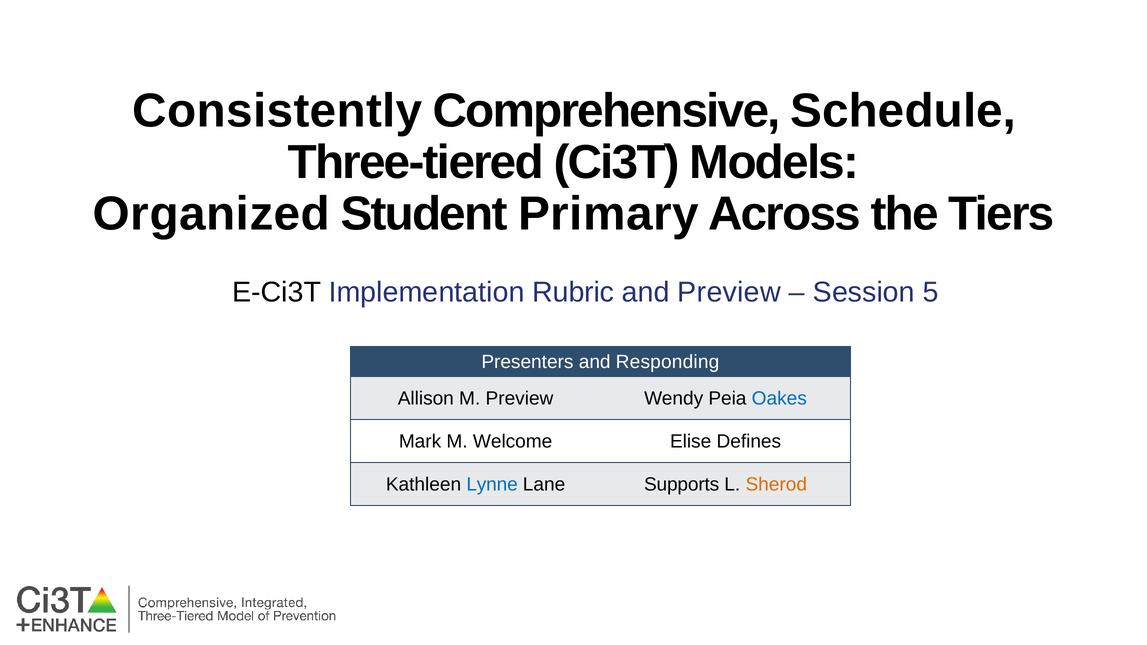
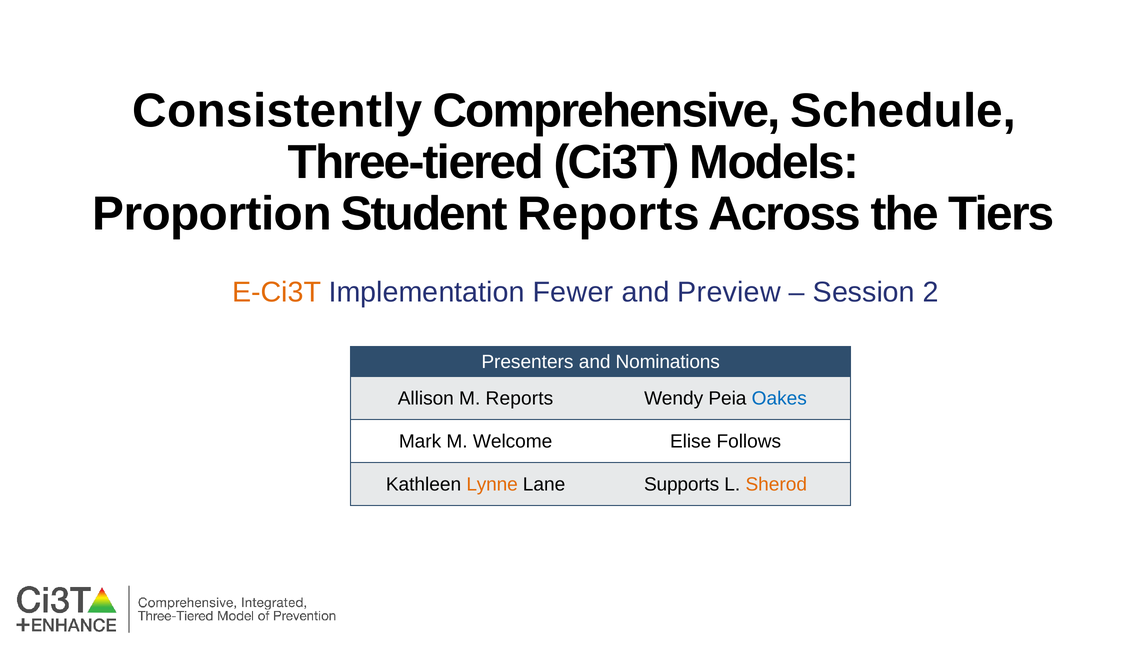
Organized: Organized -> Proportion
Student Primary: Primary -> Reports
E-Ci3T colour: black -> orange
Rubric: Rubric -> Fewer
5: 5 -> 2
Responding: Responding -> Nominations
M Preview: Preview -> Reports
Defines: Defines -> Follows
Lynne colour: blue -> orange
